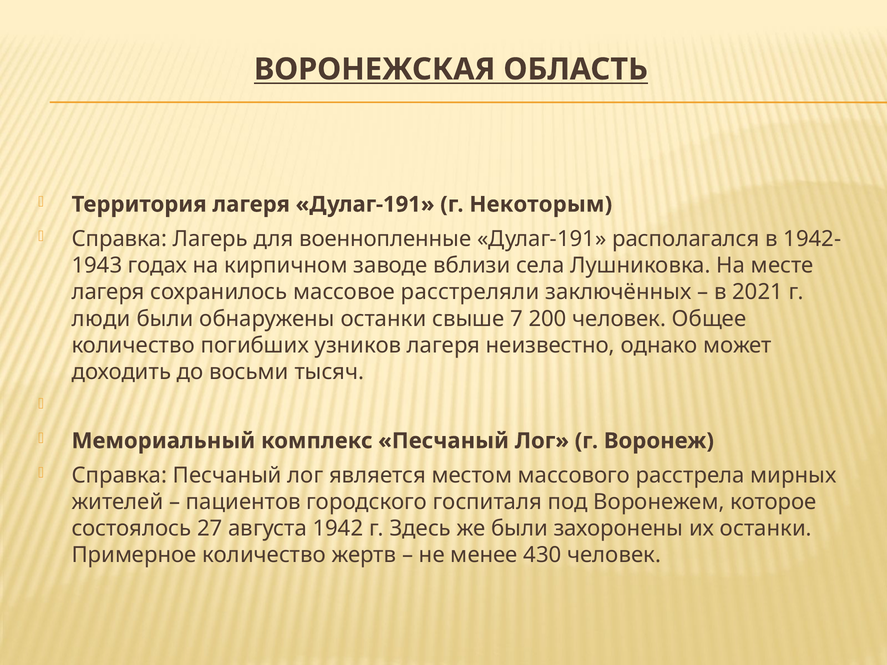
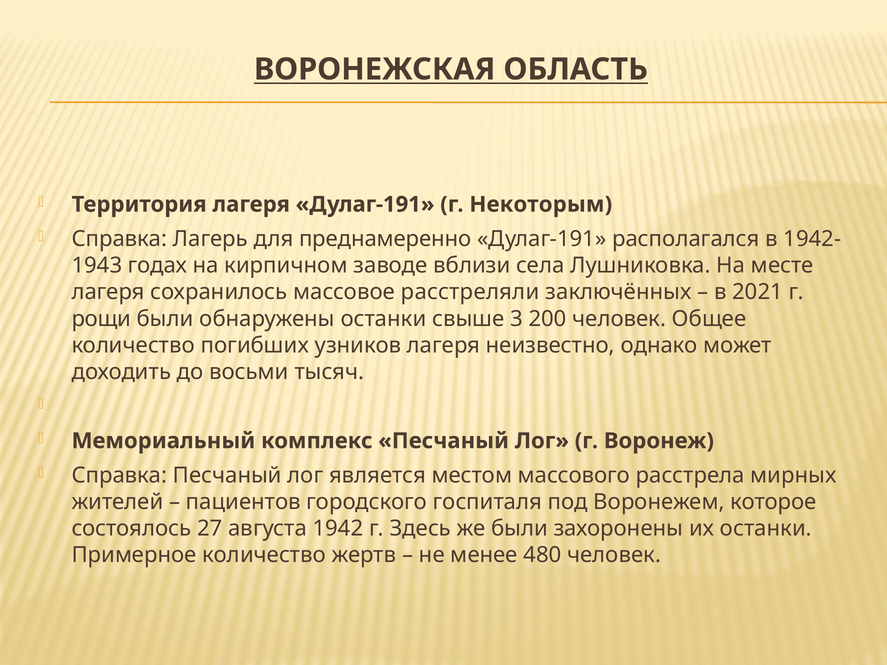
военнопленные: военнопленные -> преднамеренно
люди: люди -> рощи
7: 7 -> 3
430: 430 -> 480
